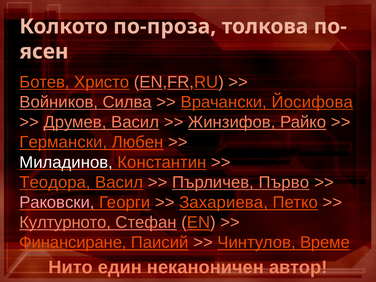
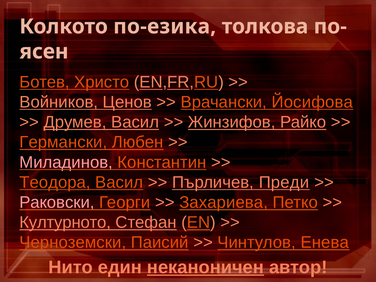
по-проза: по-проза -> по-езика
Силва: Силва -> Ценов
Миладинов colour: white -> pink
Първо: Първо -> Преди
Финансиране: Финансиране -> Черноземски
Време: Време -> Енева
неканоничен underline: none -> present
